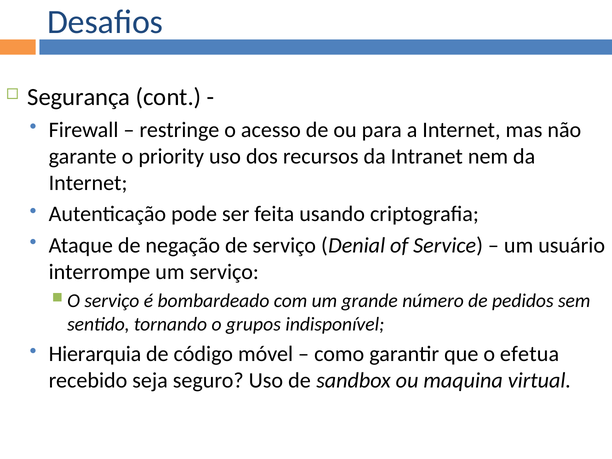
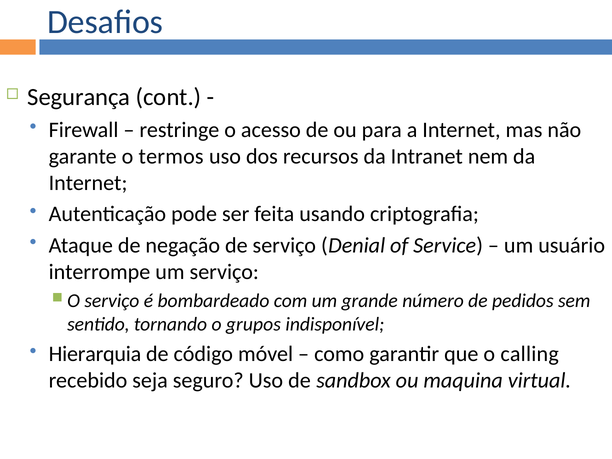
priority: priority -> termos
efetua: efetua -> calling
